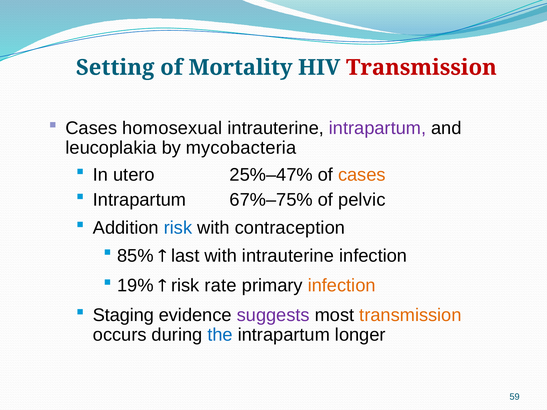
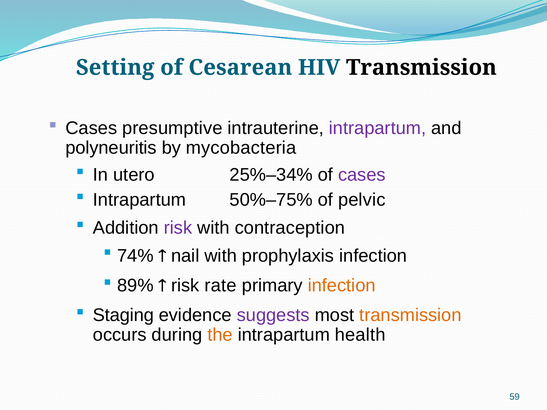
Mortality: Mortality -> Cesarean
Transmission at (421, 68) colour: red -> black
homosexual: homosexual -> presumptive
leucoplakia: leucoplakia -> polyneuritis
25%–47%: 25%–47% -> 25%–34%
cases at (362, 175) colour: orange -> purple
67%–75%: 67%–75% -> 50%–75%
risk at (178, 228) colour: blue -> purple
85%: 85% -> 74%
last: last -> nail
with intrauterine: intrauterine -> prophylaxis
19%: 19% -> 89%
the colour: blue -> orange
longer: longer -> health
